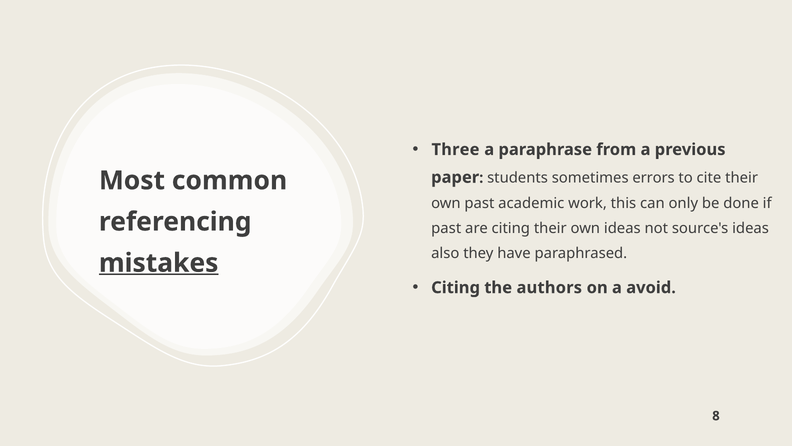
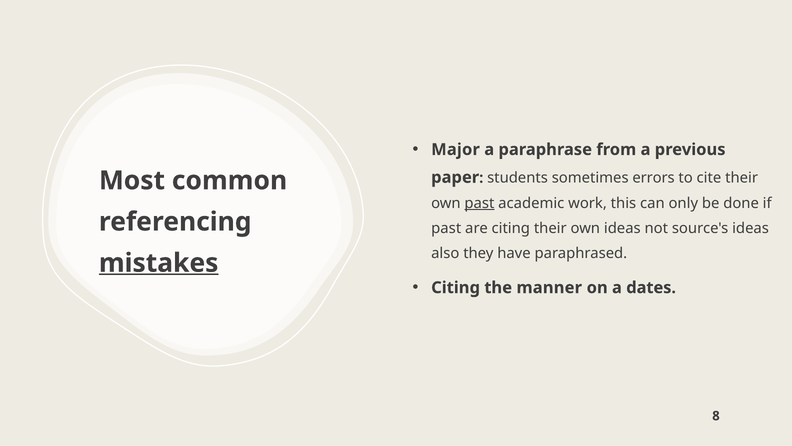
Three: Three -> Major
past at (479, 203) underline: none -> present
authors: authors -> manner
avoid: avoid -> dates
